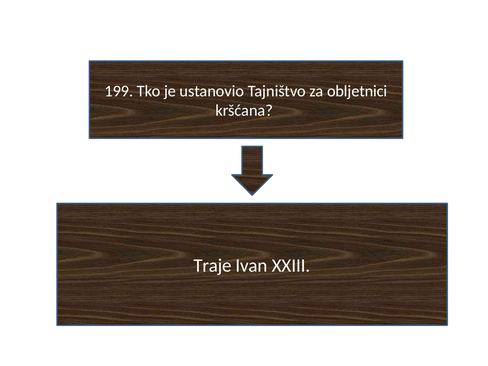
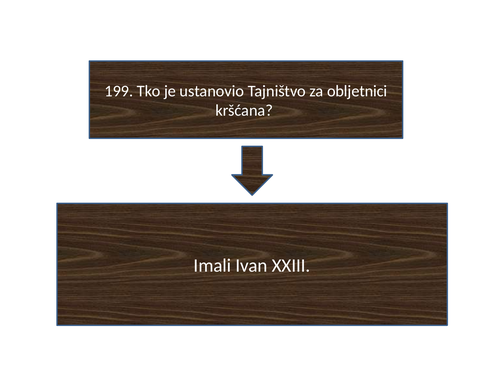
Traje: Traje -> Imali
